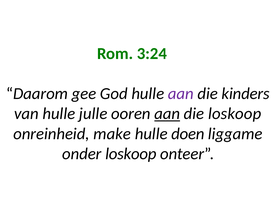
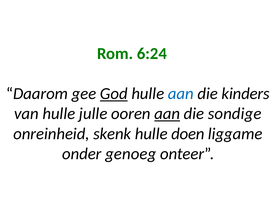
3:24: 3:24 -> 6:24
God underline: none -> present
aan at (181, 94) colour: purple -> blue
die loskoop: loskoop -> sondige
make: make -> skenk
onder loskoop: loskoop -> genoeg
